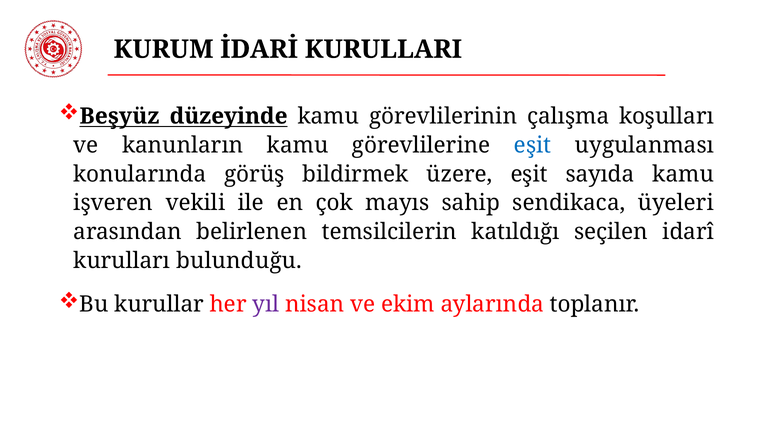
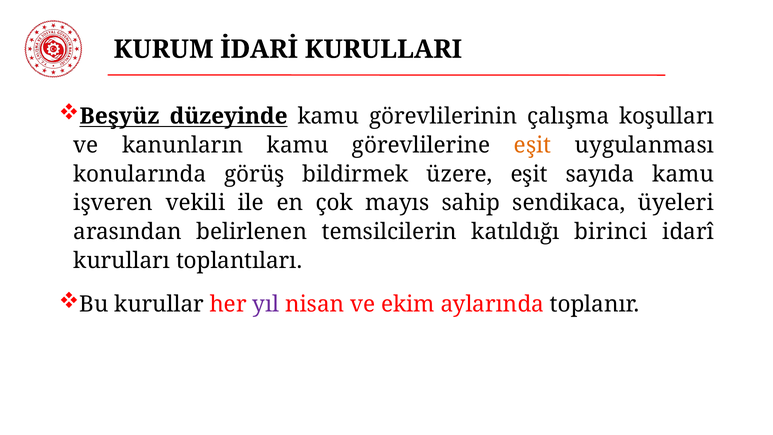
eşit at (533, 145) colour: blue -> orange
seçilen: seçilen -> birinci
bulunduğu: bulunduğu -> toplantıları
